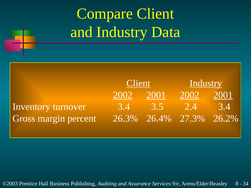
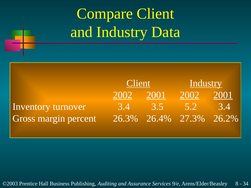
2.4: 2.4 -> 5.2
